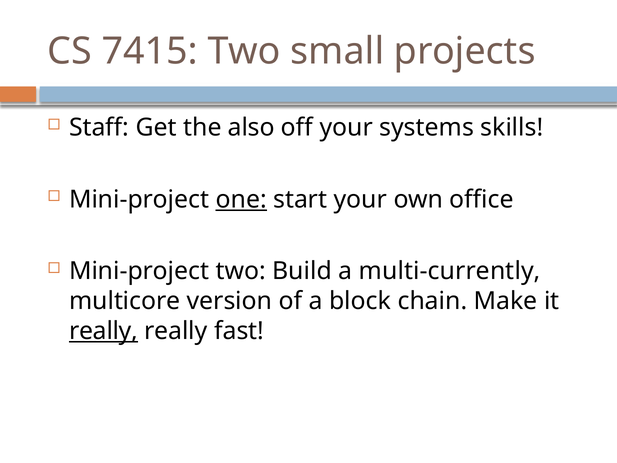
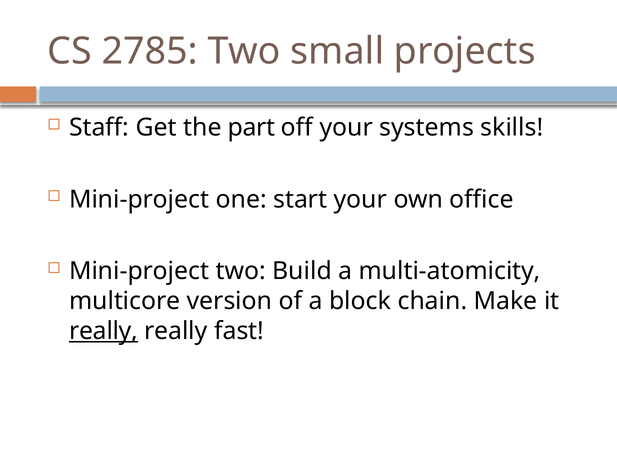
7415: 7415 -> 2785
also: also -> part
one underline: present -> none
multi-currently: multi-currently -> multi-atomicity
